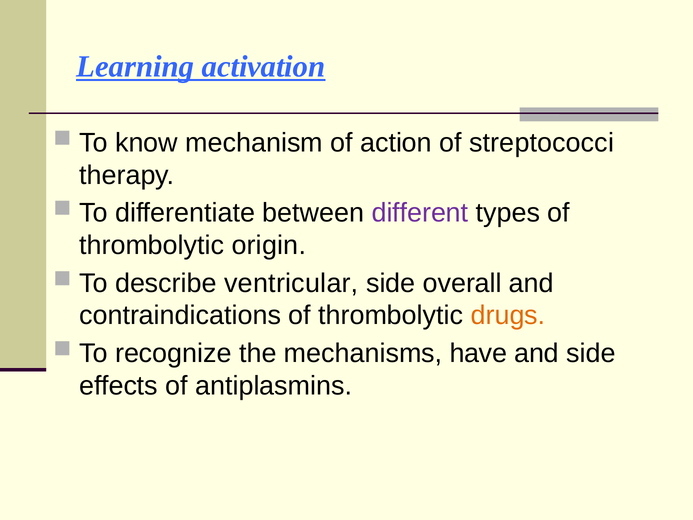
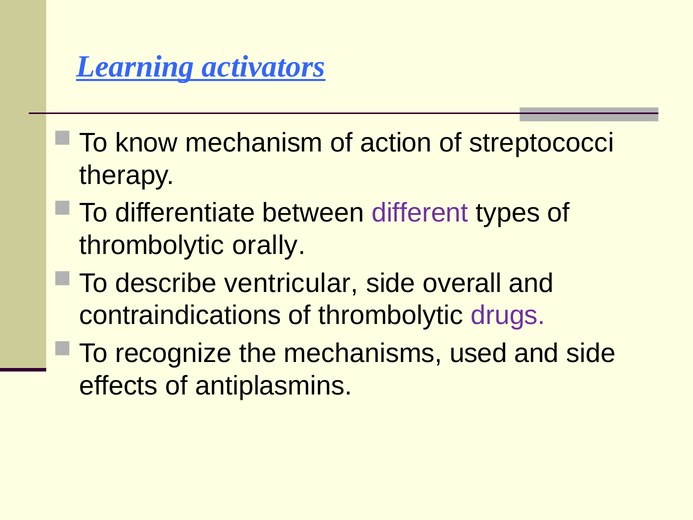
activation: activation -> activators
origin: origin -> orally
drugs colour: orange -> purple
have: have -> used
